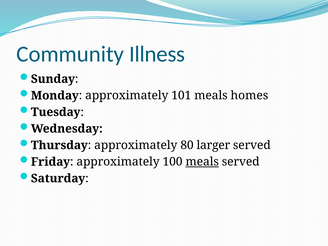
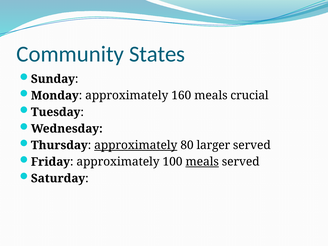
Illness: Illness -> States
101: 101 -> 160
homes: homes -> crucial
approximately at (136, 145) underline: none -> present
